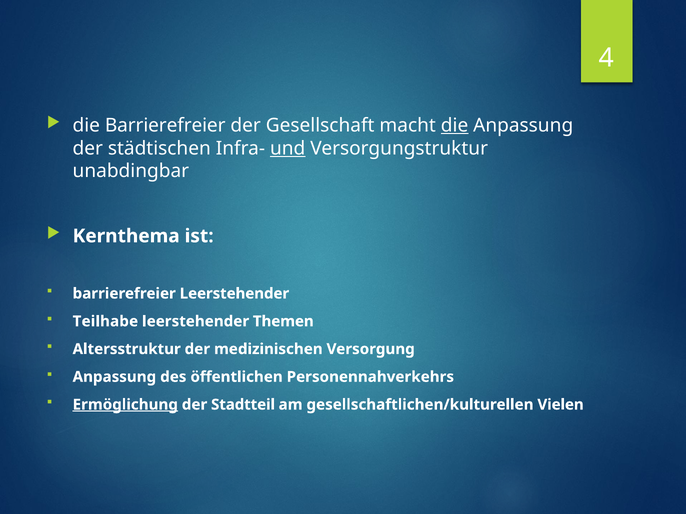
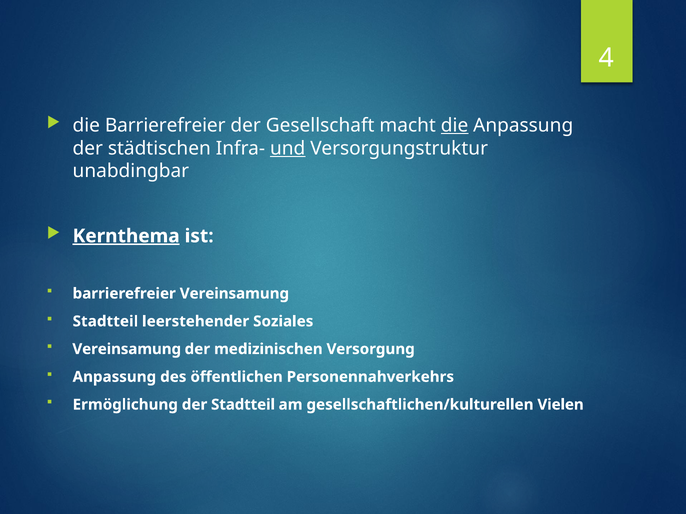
Kernthema underline: none -> present
barrierefreier Leerstehender: Leerstehender -> Vereinsamung
Teilhabe at (105, 322): Teilhabe -> Stadtteil
Themen: Themen -> Soziales
Altersstruktur at (127, 349): Altersstruktur -> Vereinsamung
Ermöglichung underline: present -> none
